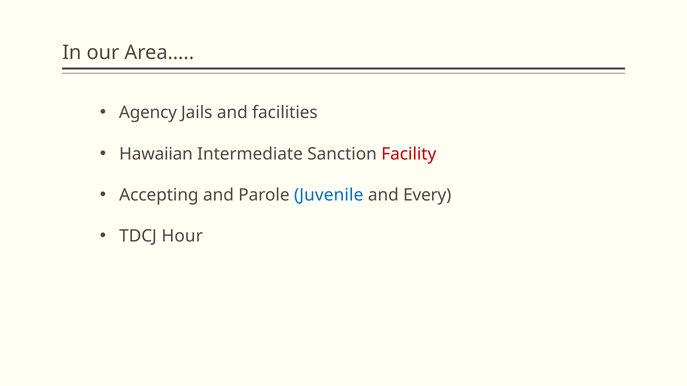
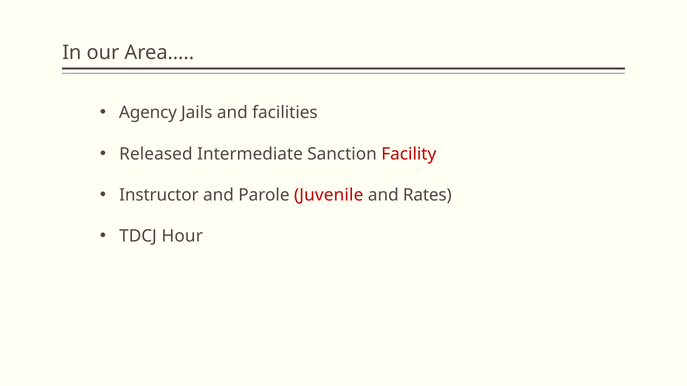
Hawaiian: Hawaiian -> Released
Accepting: Accepting -> Instructor
Juvenile colour: blue -> red
Every: Every -> Rates
